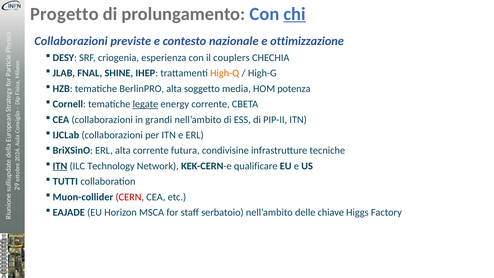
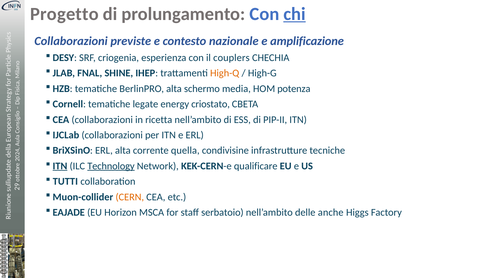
ottimizzazione: ottimizzazione -> amplificazione
soggetto: soggetto -> schermo
legate underline: present -> none
energy corrente: corrente -> criostato
grandi: grandi -> ricetta
futura: futura -> quella
Technology underline: none -> present
CERN colour: red -> orange
chiave: chiave -> anche
